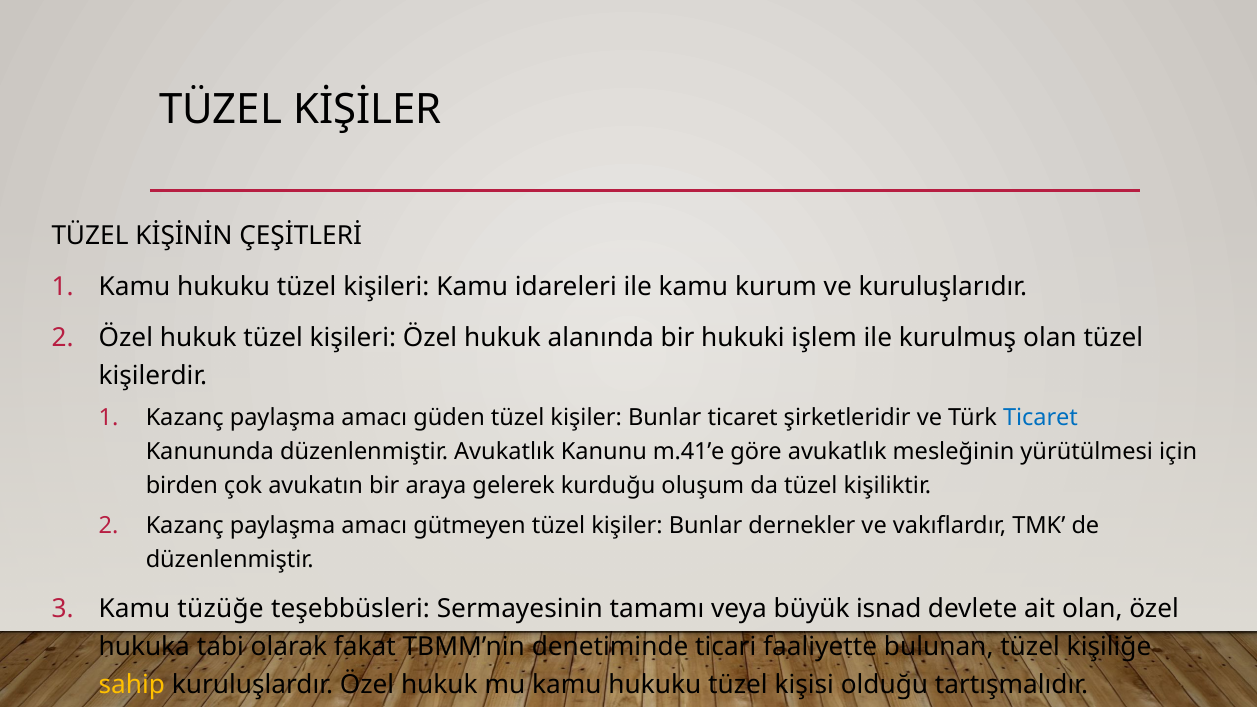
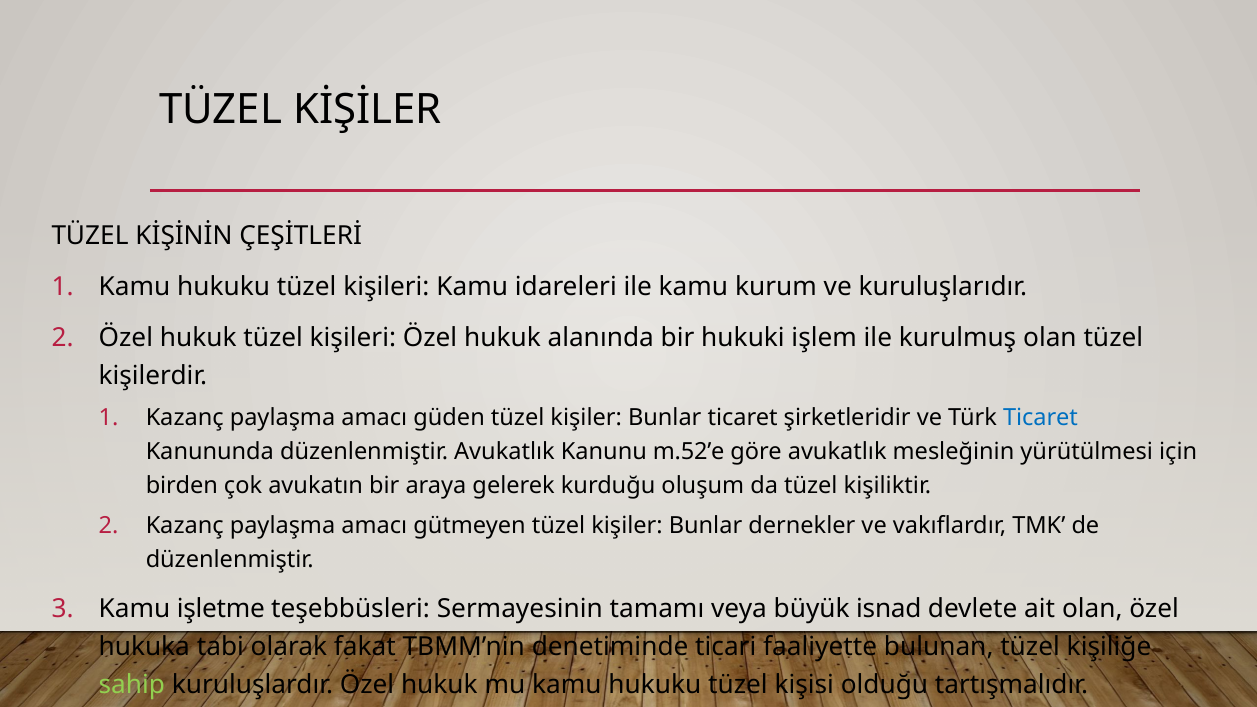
m.41’e: m.41’e -> m.52’e
tüzüğe: tüzüğe -> işletme
sahip colour: yellow -> light green
